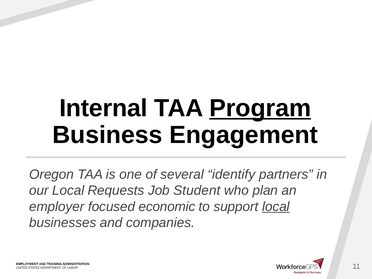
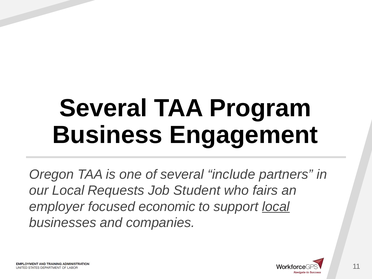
Internal at (103, 108): Internal -> Several
Program underline: present -> none
identify: identify -> include
plan: plan -> fairs
